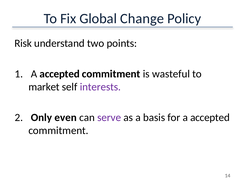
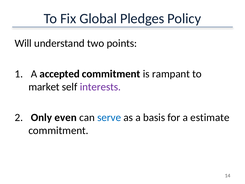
Change: Change -> Pledges
Risk: Risk -> Will
wasteful: wasteful -> rampant
serve colour: purple -> blue
for a accepted: accepted -> estimate
